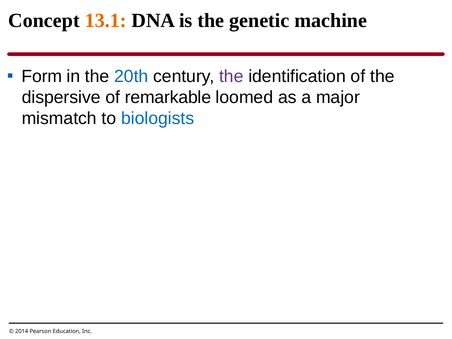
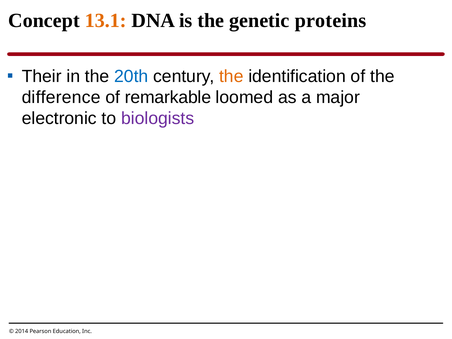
machine: machine -> proteins
Form: Form -> Their
the at (231, 76) colour: purple -> orange
dispersive: dispersive -> difference
mismatch: mismatch -> electronic
biologists colour: blue -> purple
